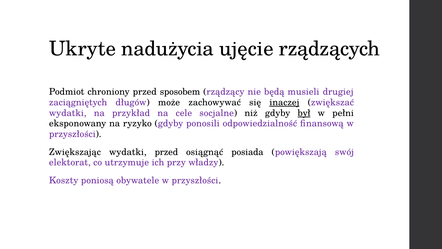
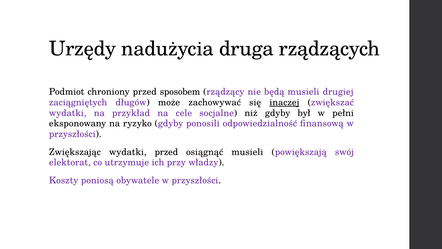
Ukryte: Ukryte -> Urzędy
ujęcie: ujęcie -> druga
był underline: present -> none
osiągnąć posiada: posiada -> musieli
